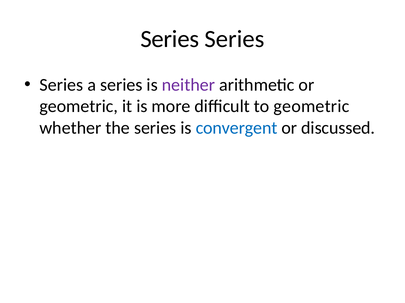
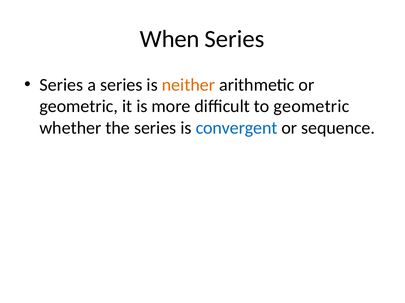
Series at (170, 39): Series -> When
neither colour: purple -> orange
discussed: discussed -> sequence
